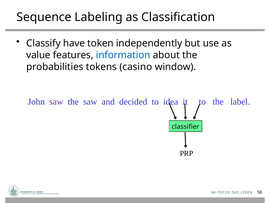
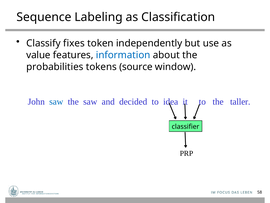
have: have -> fixes
casino: casino -> source
saw at (56, 101) colour: purple -> blue
label: label -> taller
